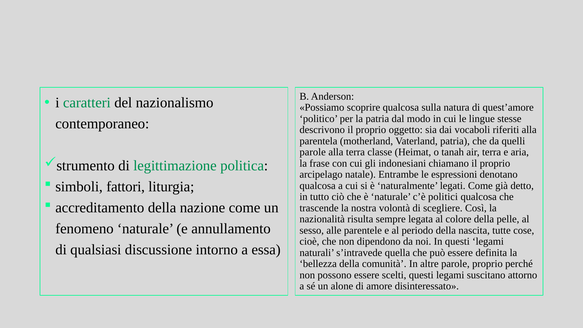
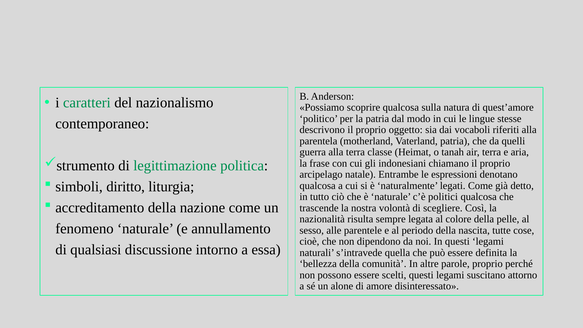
parole at (313, 152): parole -> guerra
fattori: fattori -> diritto
